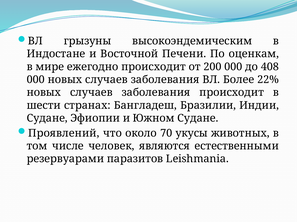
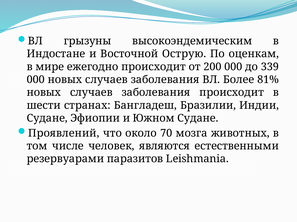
Печени: Печени -> Острую
408: 408 -> 339
22%: 22% -> 81%
укусы: укусы -> мозга
